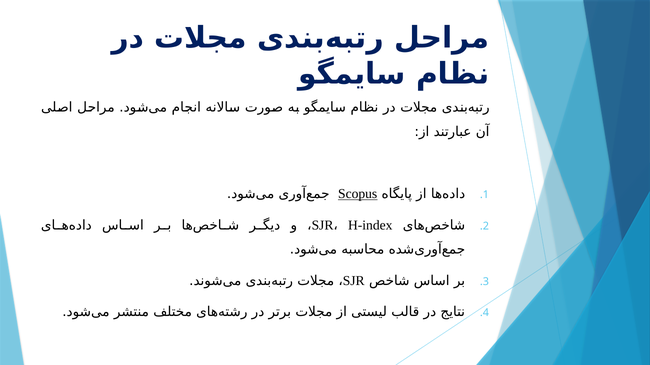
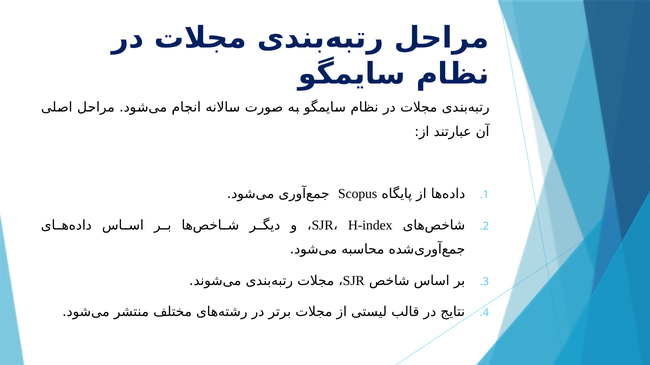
Scopus underline: present -> none
